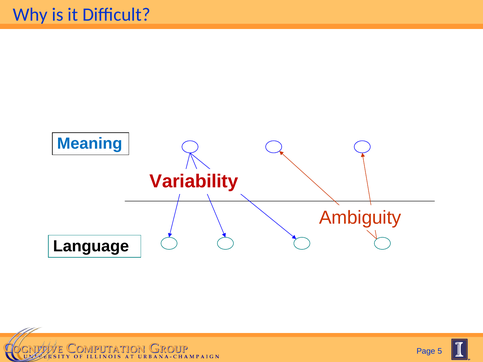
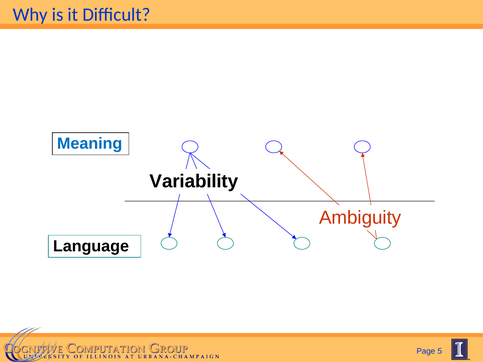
Variability colour: red -> black
